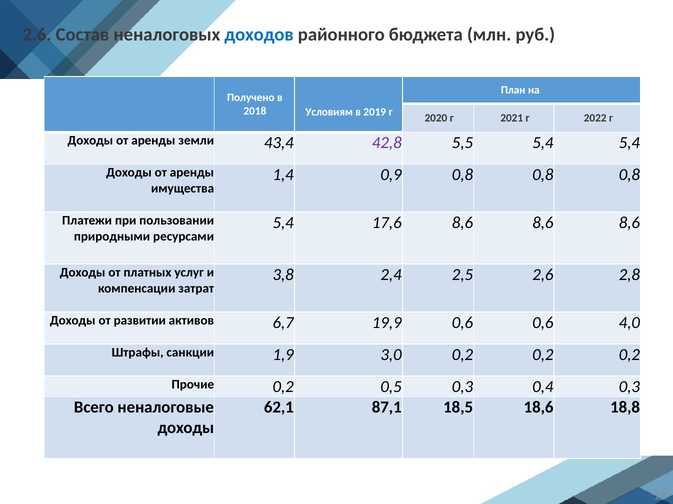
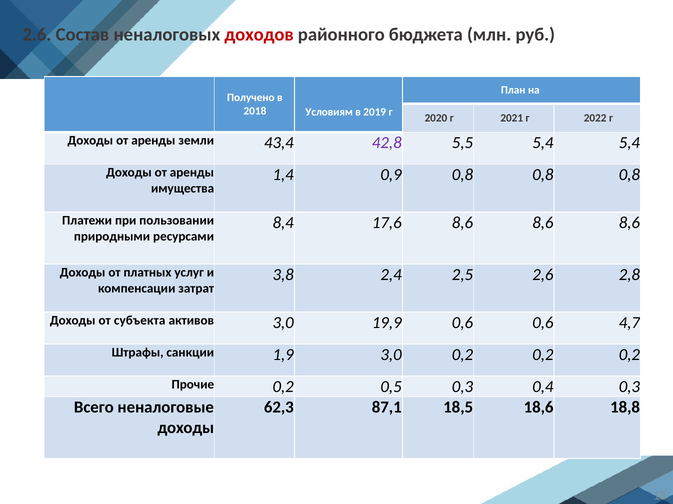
доходов colour: blue -> red
5,4 at (283, 223): 5,4 -> 8,4
развитии: развитии -> субъекта
активов 6,7: 6,7 -> 3,0
4,0: 4,0 -> 4,7
62,1: 62,1 -> 62,3
